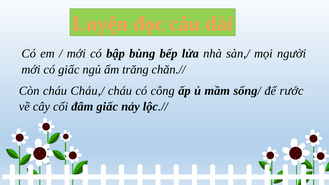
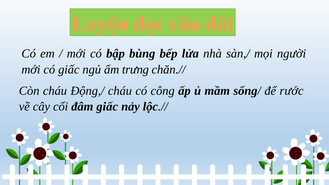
trăng: trăng -> trưng
Cháu,/: Cháu,/ -> Động,/
